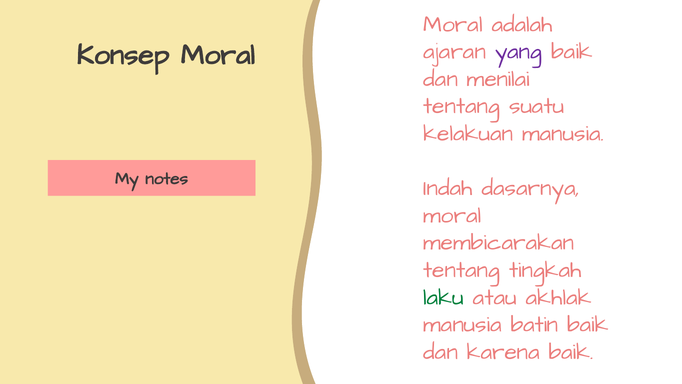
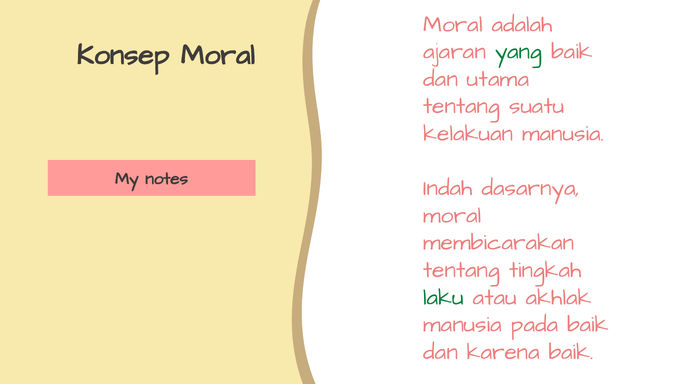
yang colour: purple -> green
menilai: menilai -> utama
batin: batin -> pada
